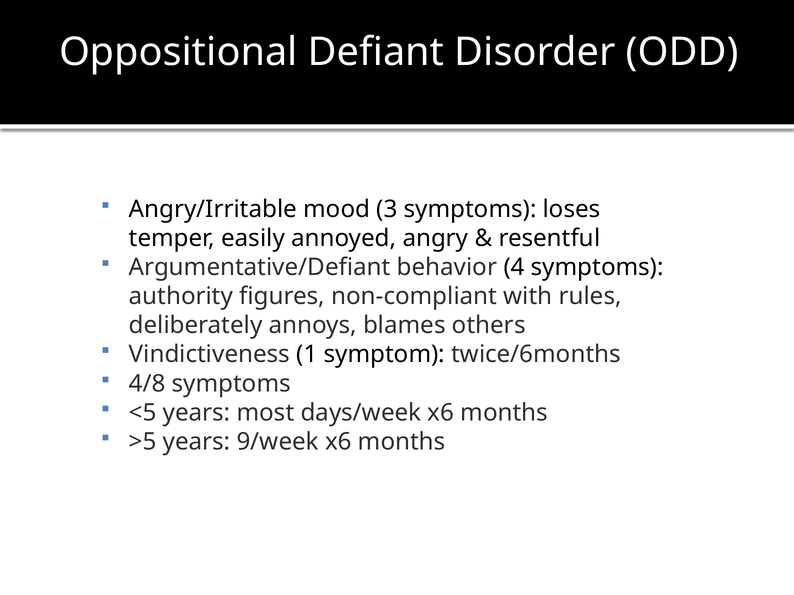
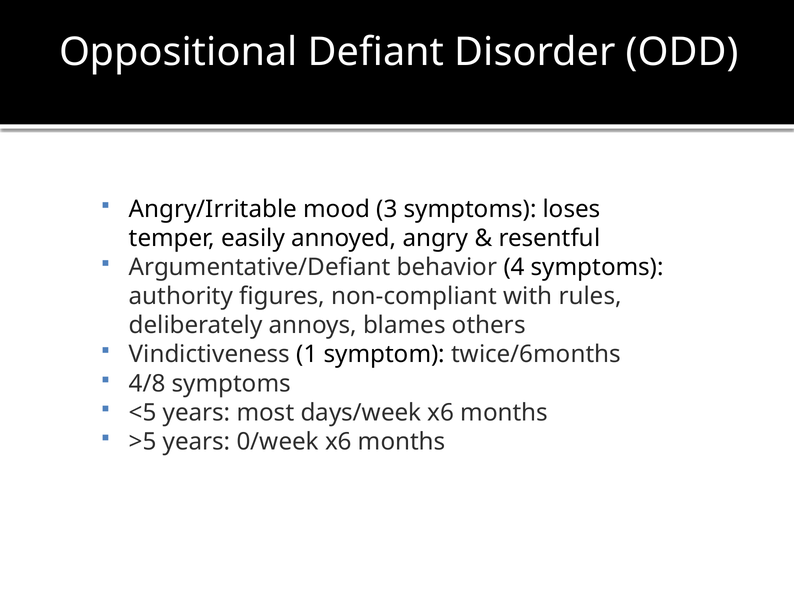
9/week: 9/week -> 0/week
